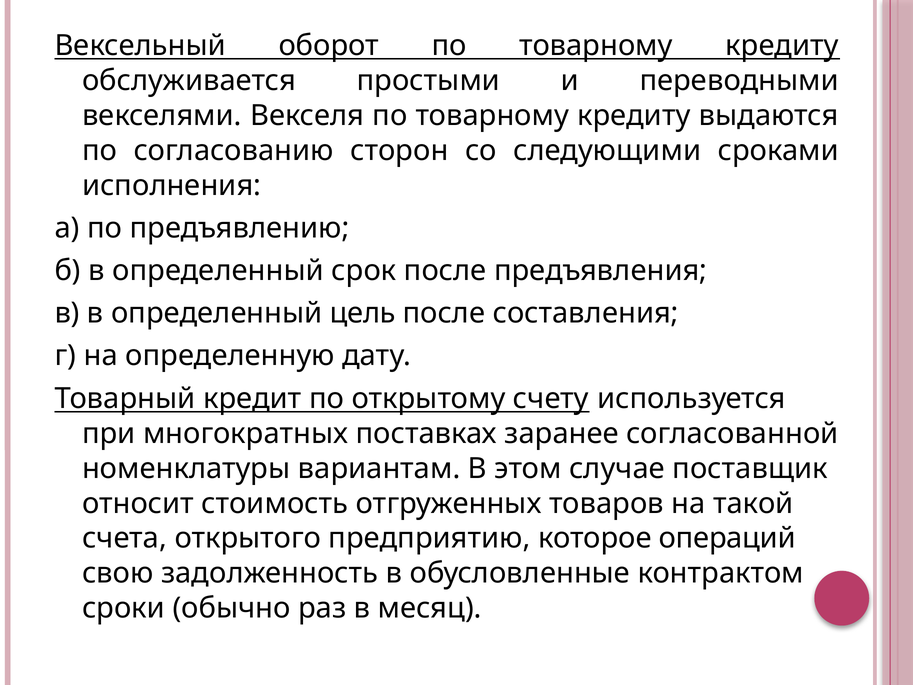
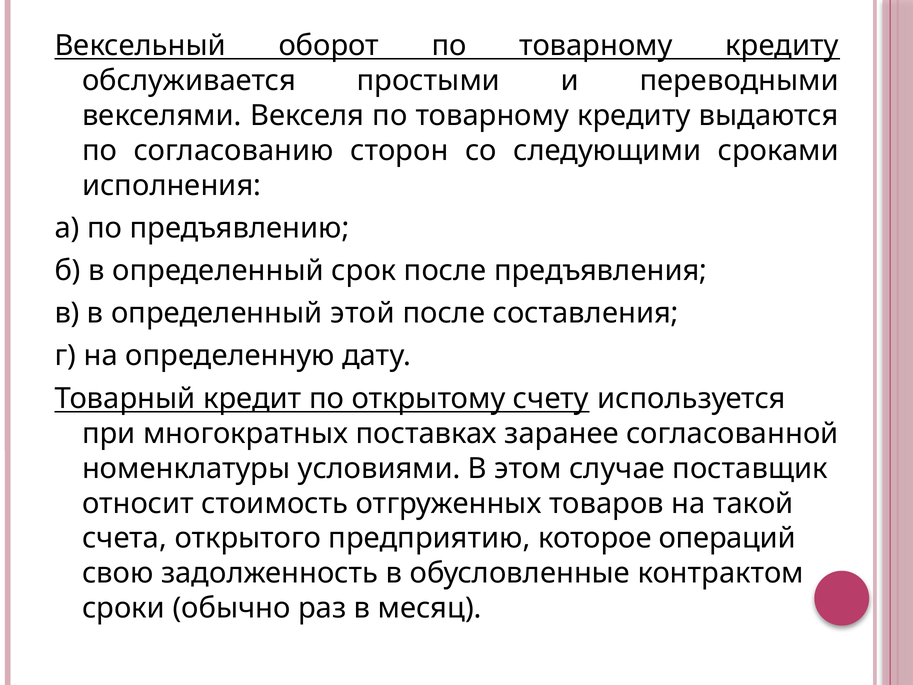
цель: цель -> этой
вариантам: вариантам -> условиями
